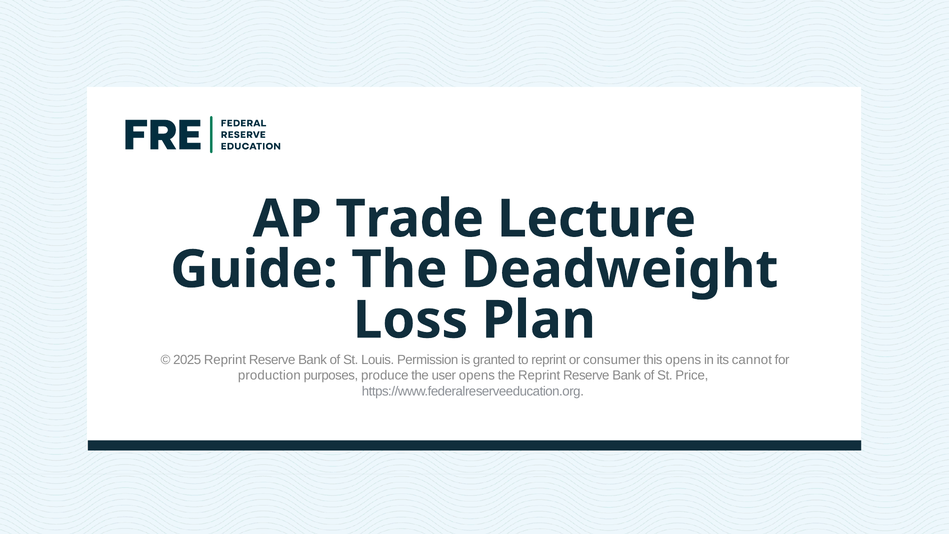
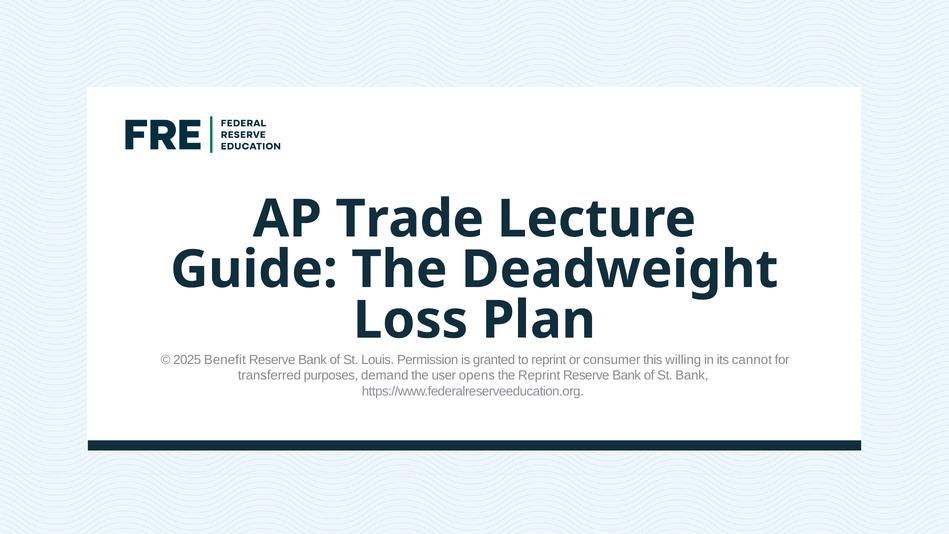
2025 Reprint: Reprint -> Benefit
this opens: opens -> willing
production: production -> transferred
produce: produce -> demand
St Price: Price -> Bank
